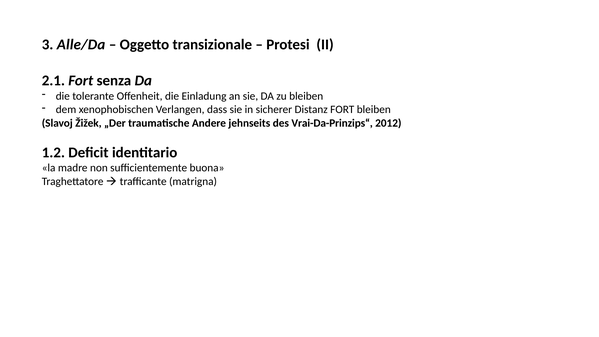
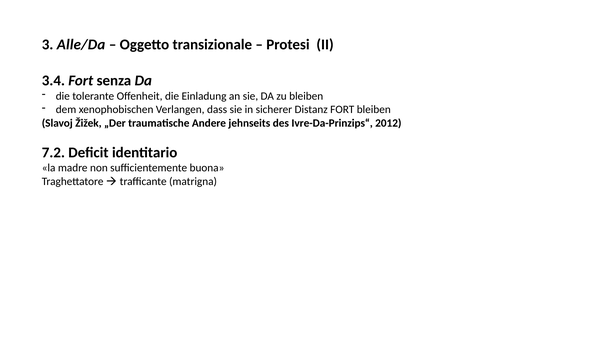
2.1: 2.1 -> 3.4
Vrai-Da-Prinzips“: Vrai-Da-Prinzips“ -> Ivre-Da-Prinzips“
1.2: 1.2 -> 7.2
